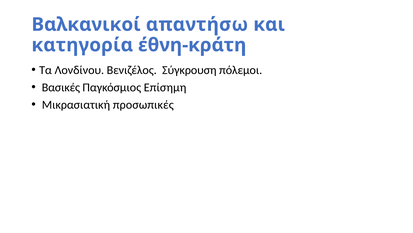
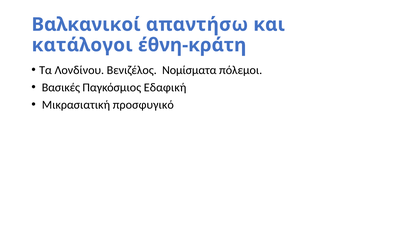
κατηγορία: κατηγορία -> κατάλογοι
Σύγκρουση: Σύγκρουση -> Νομίσματα
Επίσημη: Επίσημη -> Εδαφική
προσωπικές: προσωπικές -> προσφυγικό
